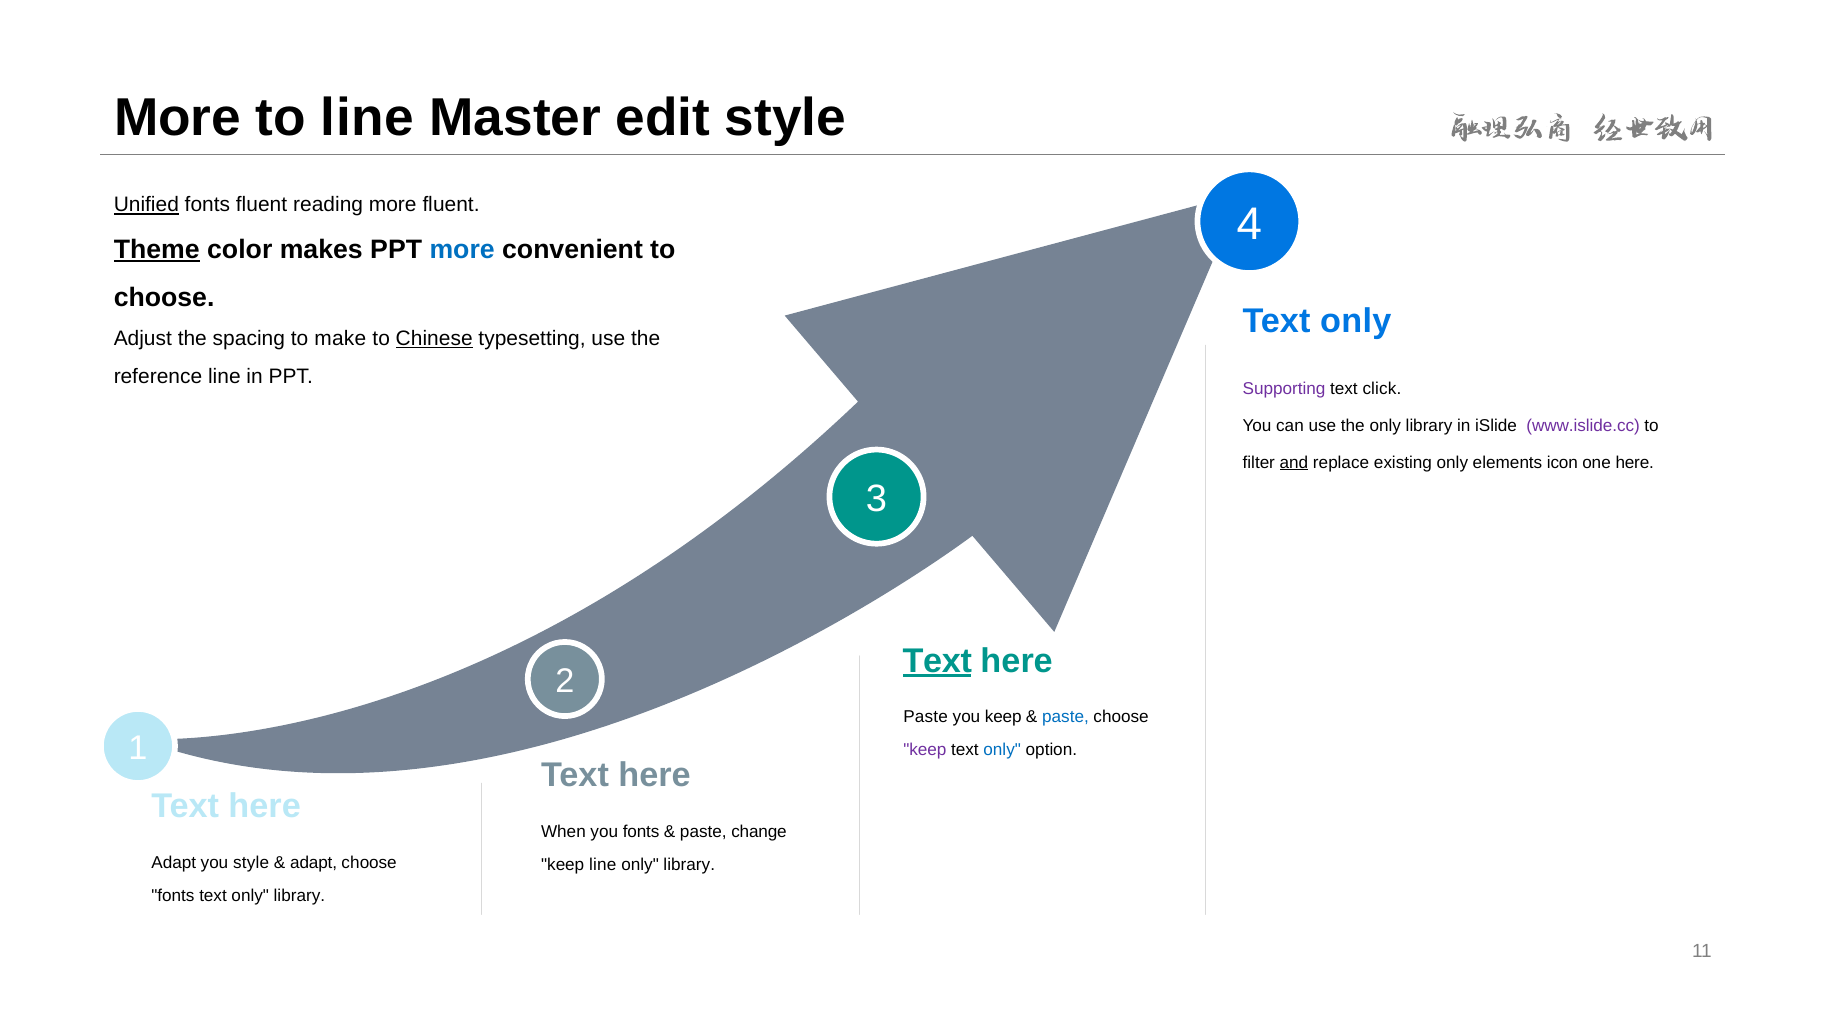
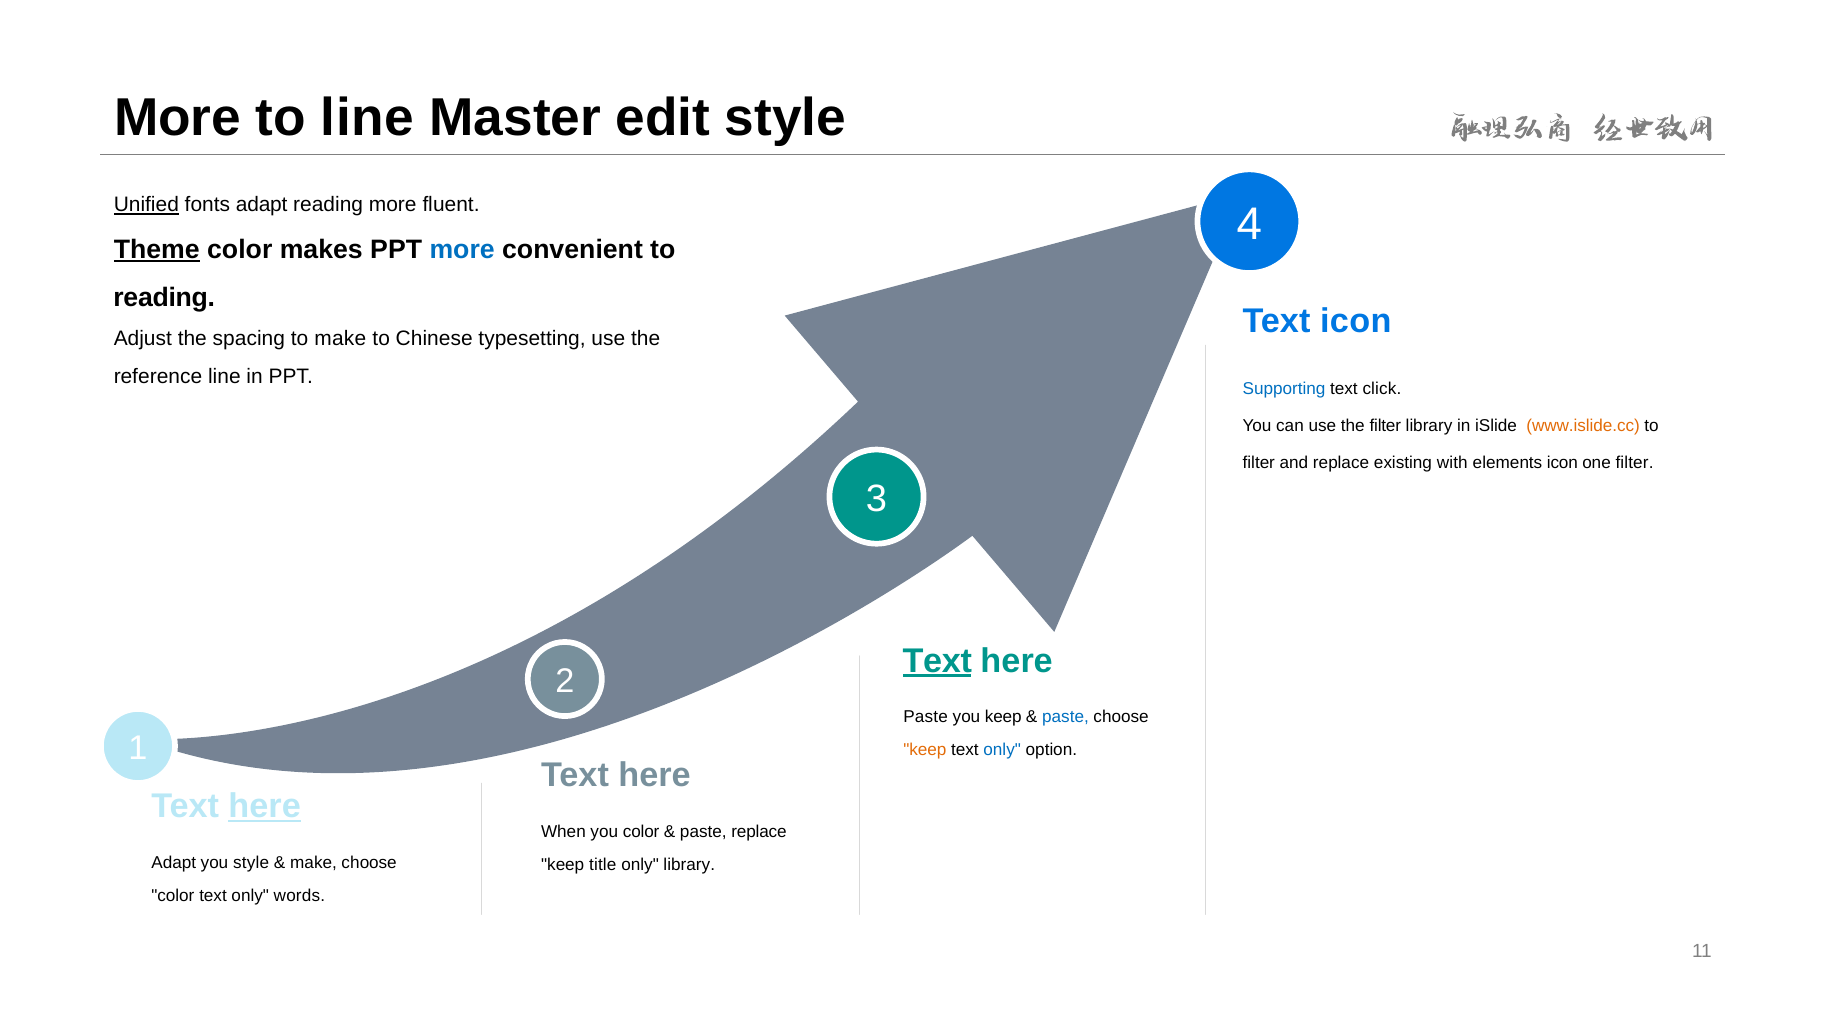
fonts fluent: fluent -> adapt
choose at (164, 298): choose -> reading
only at (1356, 322): only -> icon
Chinese underline: present -> none
Supporting colour: purple -> blue
the only: only -> filter
www.islide.cc colour: purple -> orange
and underline: present -> none
existing only: only -> with
one here: here -> filter
keep at (925, 750) colour: purple -> orange
here at (265, 806) underline: none -> present
you fonts: fonts -> color
paste change: change -> replace
adapt at (314, 862): adapt -> make
keep line: line -> title
fonts at (173, 896): fonts -> color
text only library: library -> words
